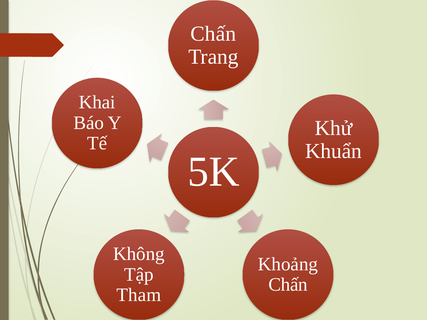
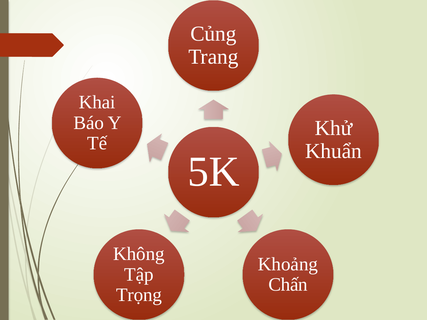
Chấn at (213, 34): Chấn -> Củng
Tham: Tham -> Trọng
